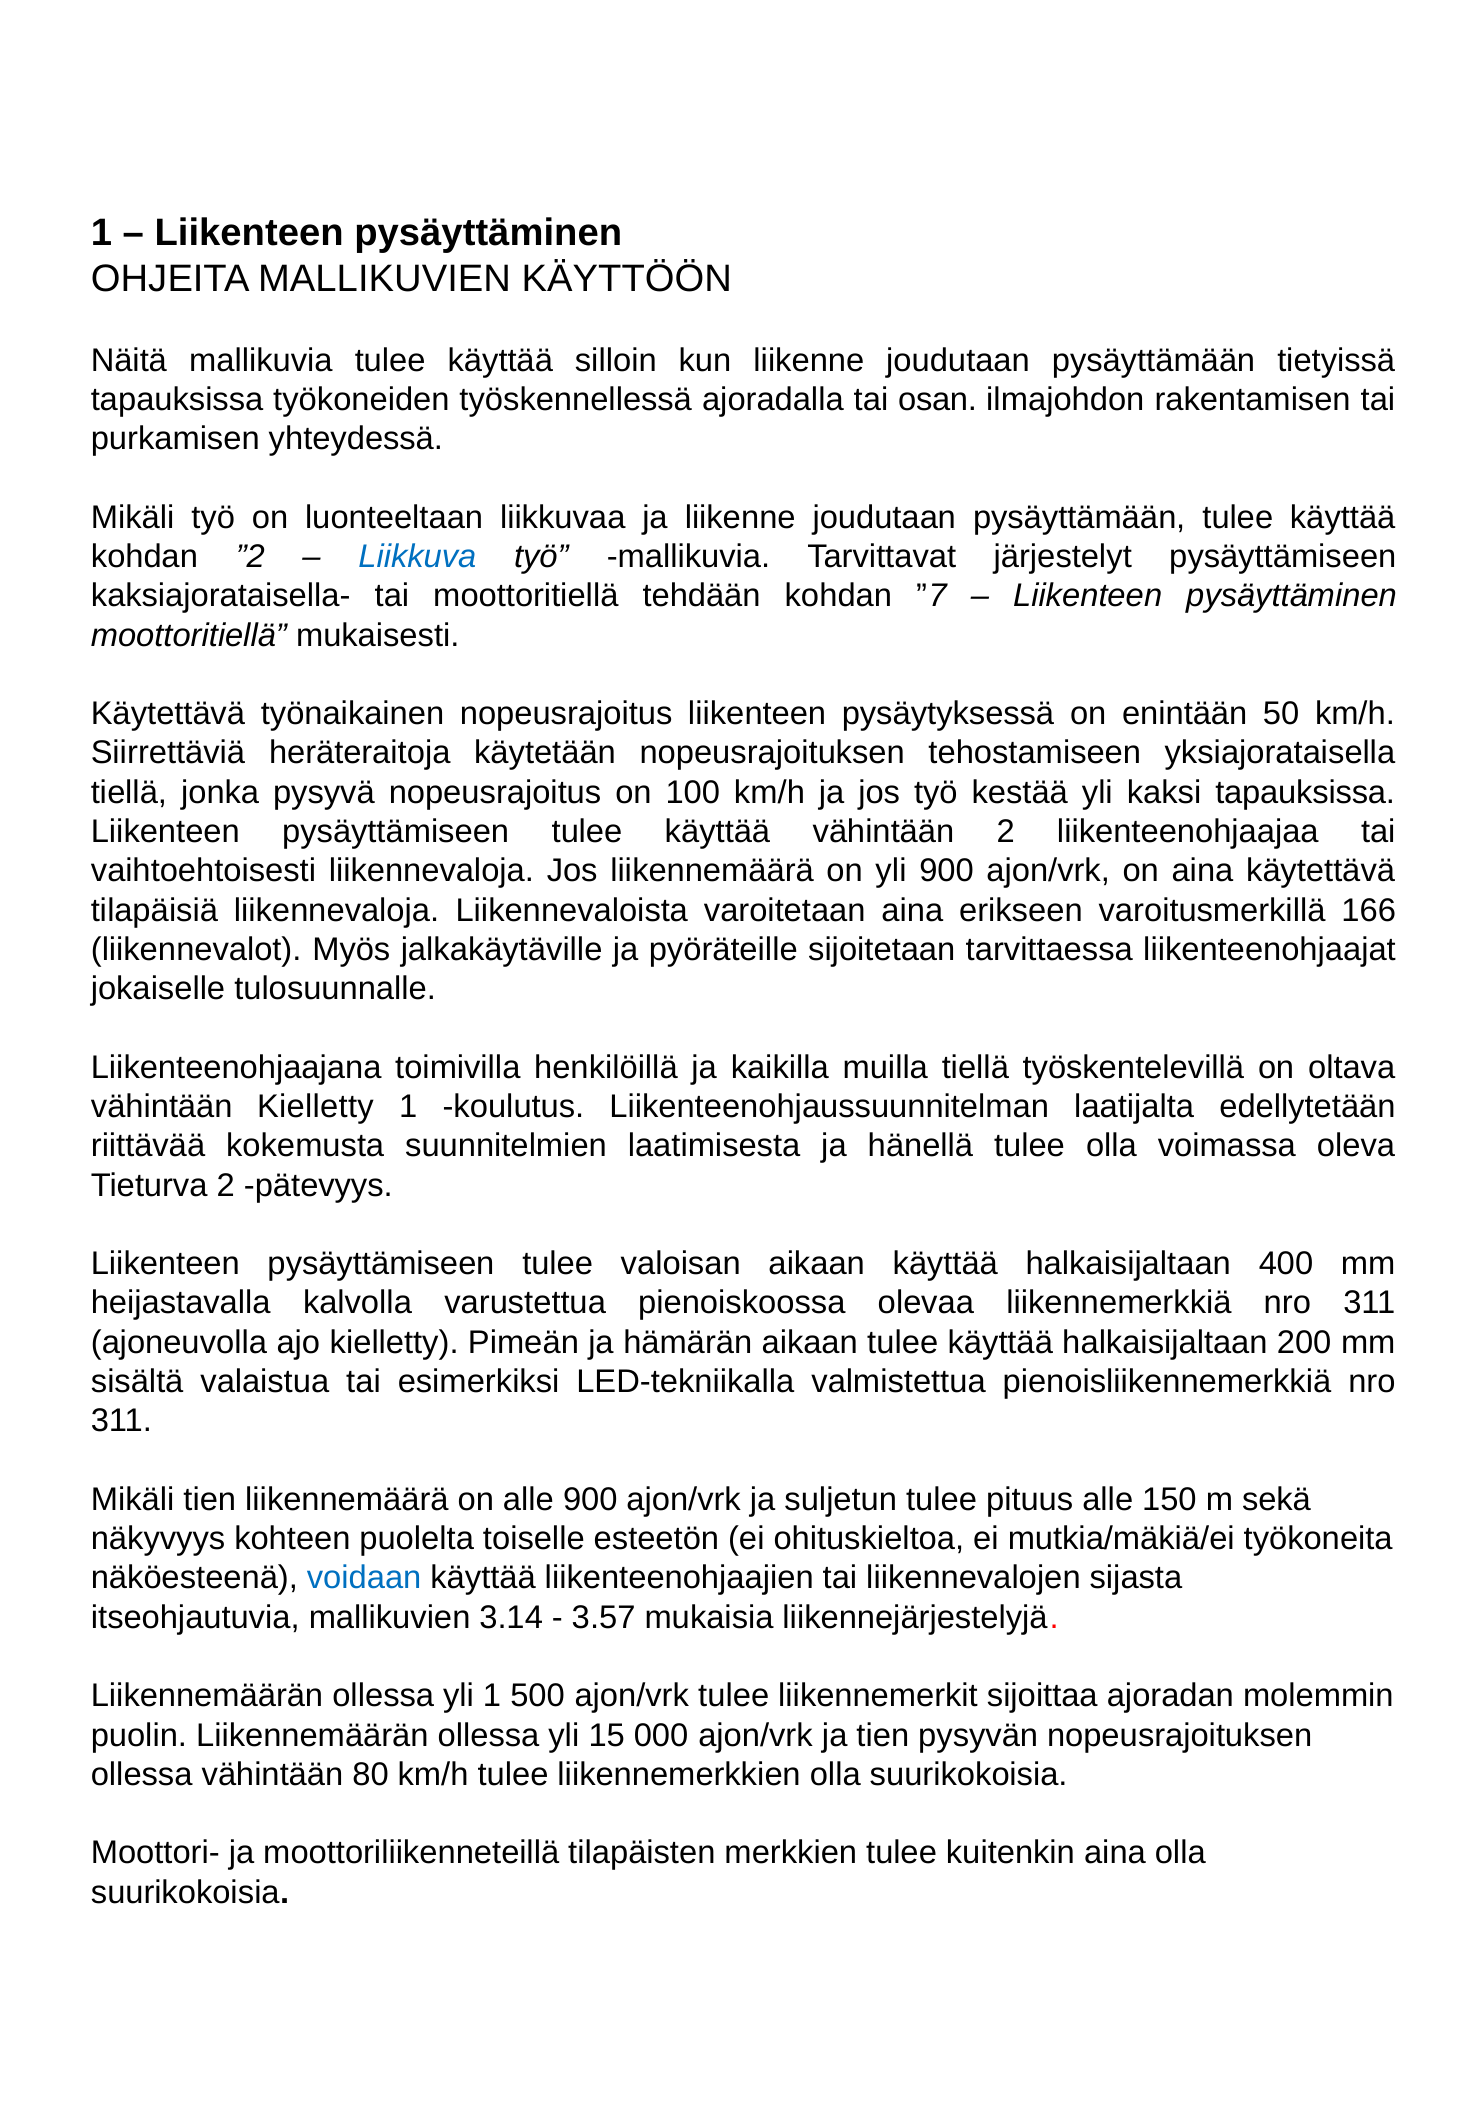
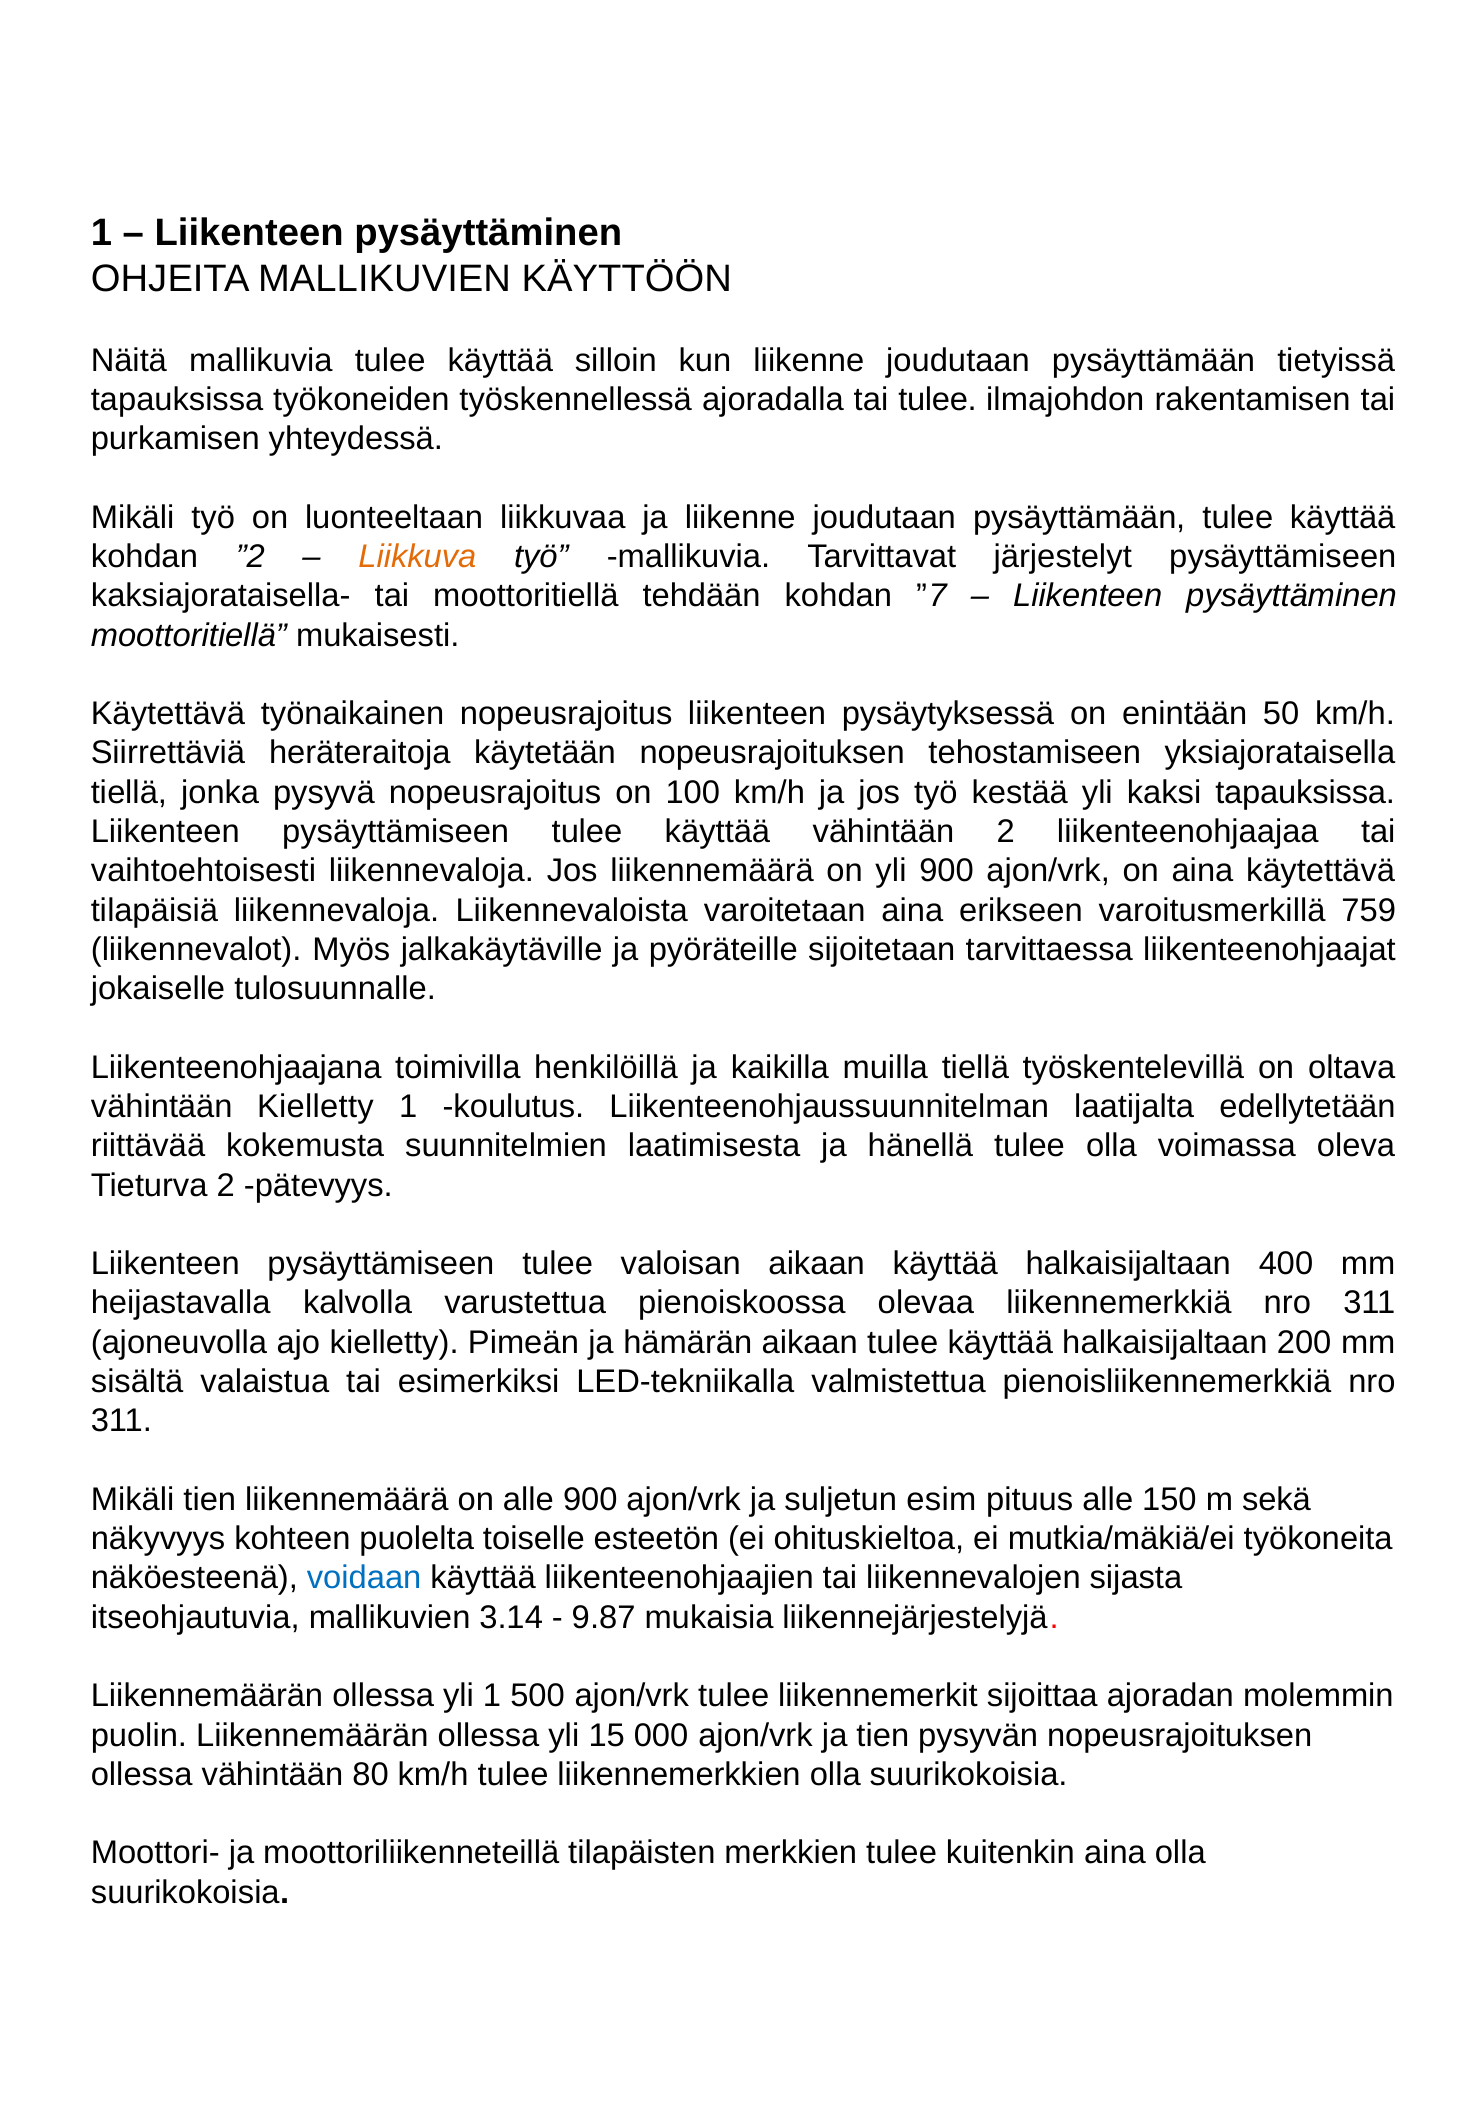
tai osan: osan -> tulee
Liikkuva colour: blue -> orange
166: 166 -> 759
suljetun tulee: tulee -> esim
3.57: 3.57 -> 9.87
